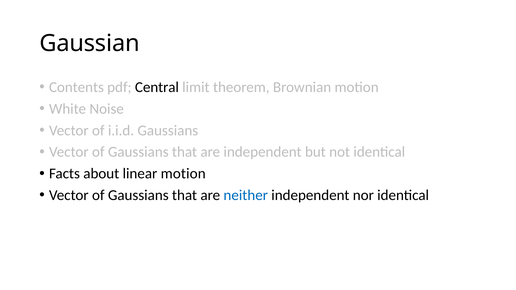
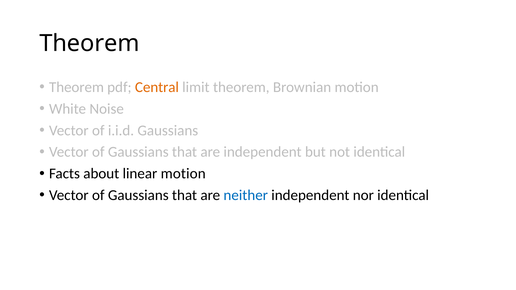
Gaussian at (90, 43): Gaussian -> Theorem
Contents at (76, 87): Contents -> Theorem
Central colour: black -> orange
